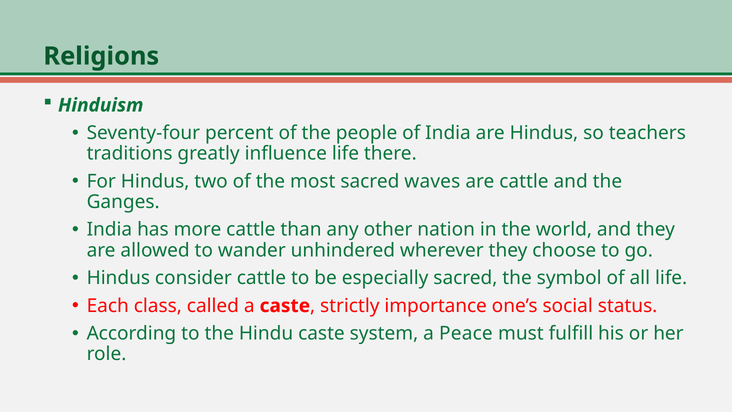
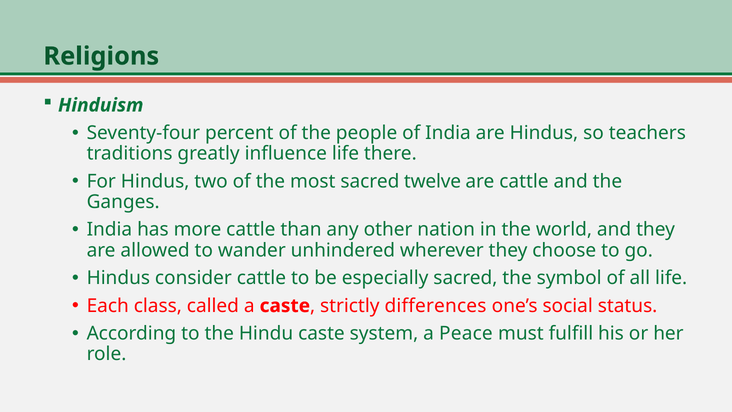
waves: waves -> twelve
importance: importance -> differences
